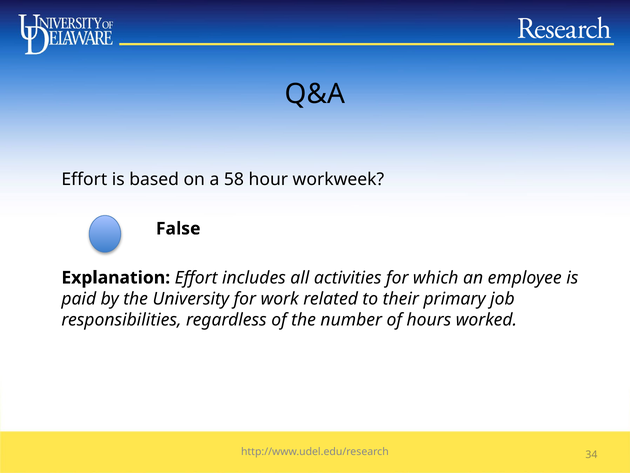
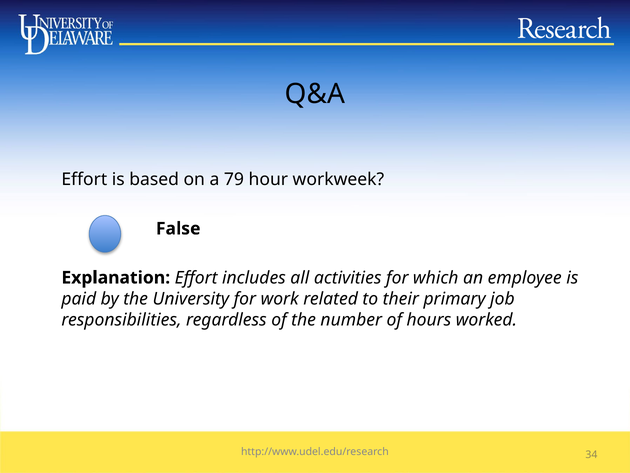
58: 58 -> 79
